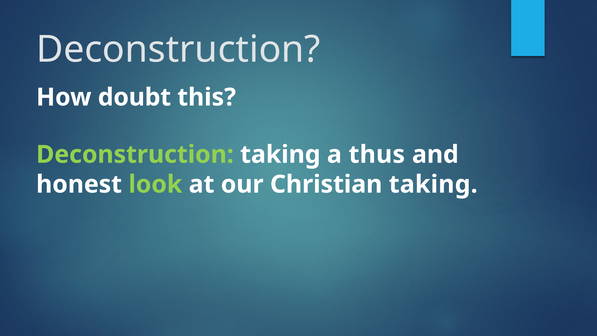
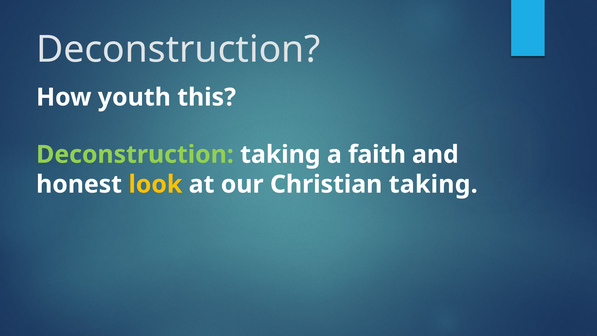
doubt: doubt -> youth
thus: thus -> faith
look colour: light green -> yellow
